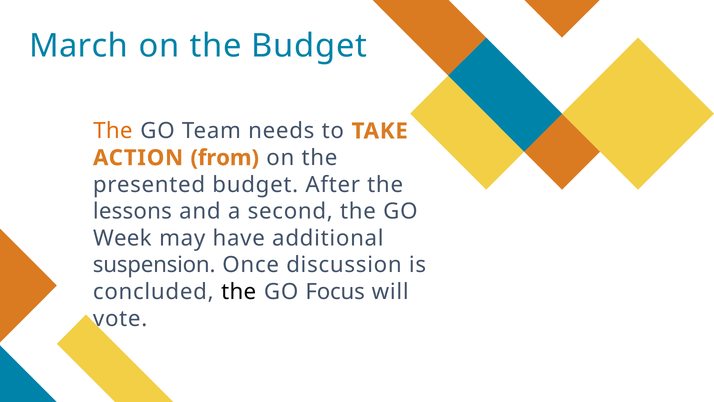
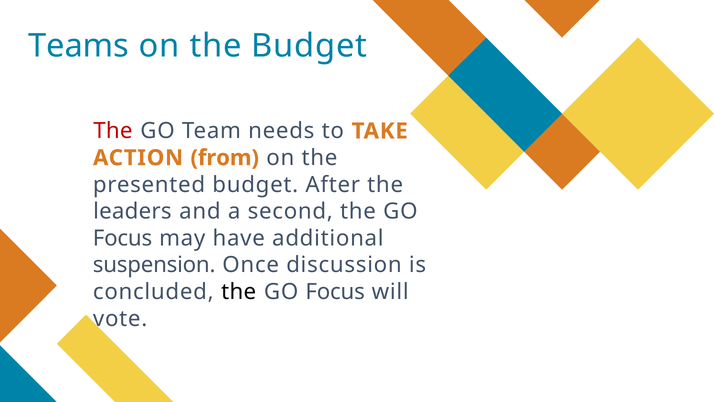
March: March -> Teams
The at (113, 131) colour: orange -> red
lessons: lessons -> leaders
Week at (122, 238): Week -> Focus
